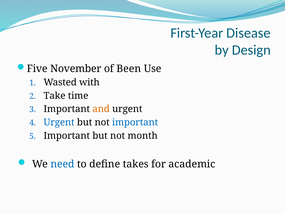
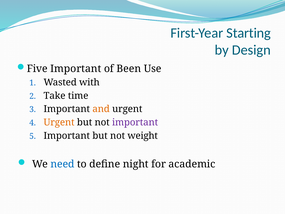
Disease: Disease -> Starting
Five November: November -> Important
Urgent at (59, 122) colour: blue -> orange
important at (135, 122) colour: blue -> purple
month: month -> weight
takes: takes -> night
